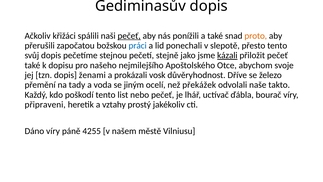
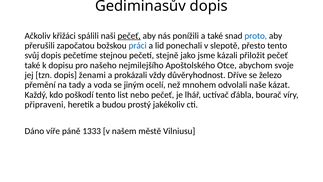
proto colour: orange -> blue
kázali underline: present -> none
vosk: vosk -> vždy
překážek: překážek -> mnohem
takto: takto -> kázat
vztahy: vztahy -> budou
Dáno víry: víry -> víře
4255: 4255 -> 1333
